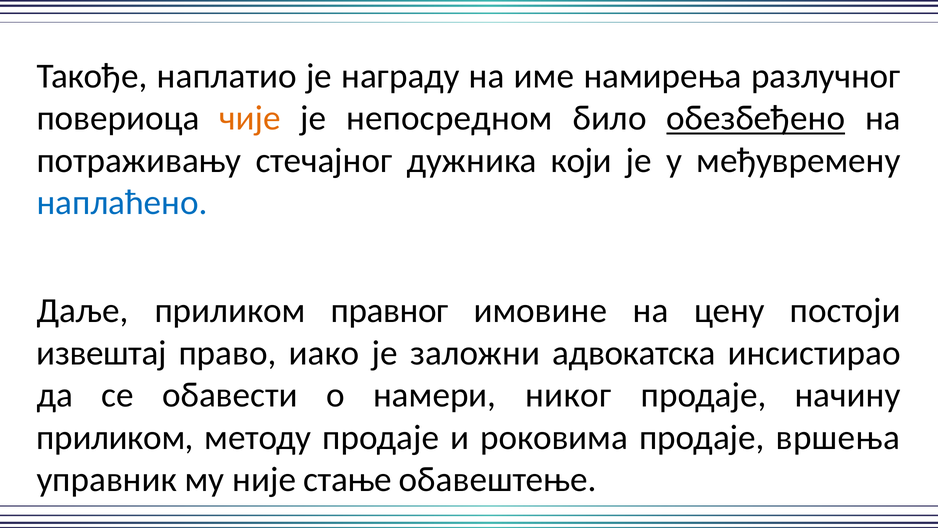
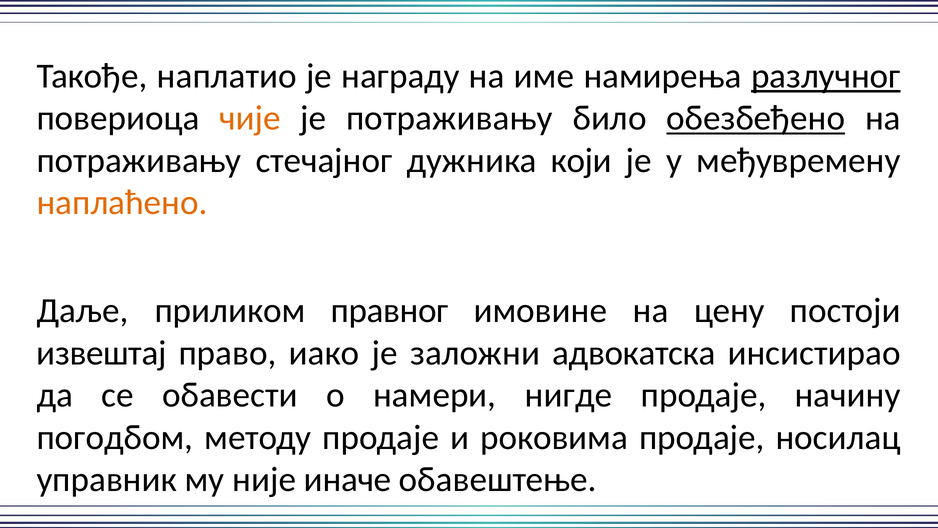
разлучног underline: none -> present
је непосредном: непосредном -> потраживању
наплаћено colour: blue -> orange
никог: никог -> нигде
приликом at (115, 437): приликом -> погодбом
вршења: вршења -> носилац
стање: стање -> иначе
